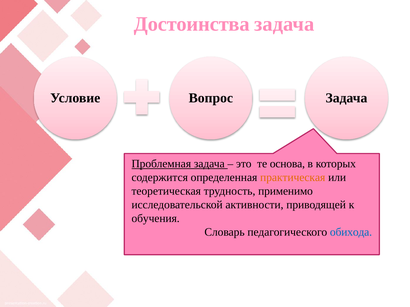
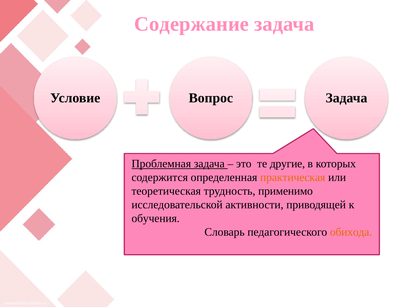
Достоинства: Достоинства -> Содержание
основа: основа -> другие
обихода colour: blue -> orange
